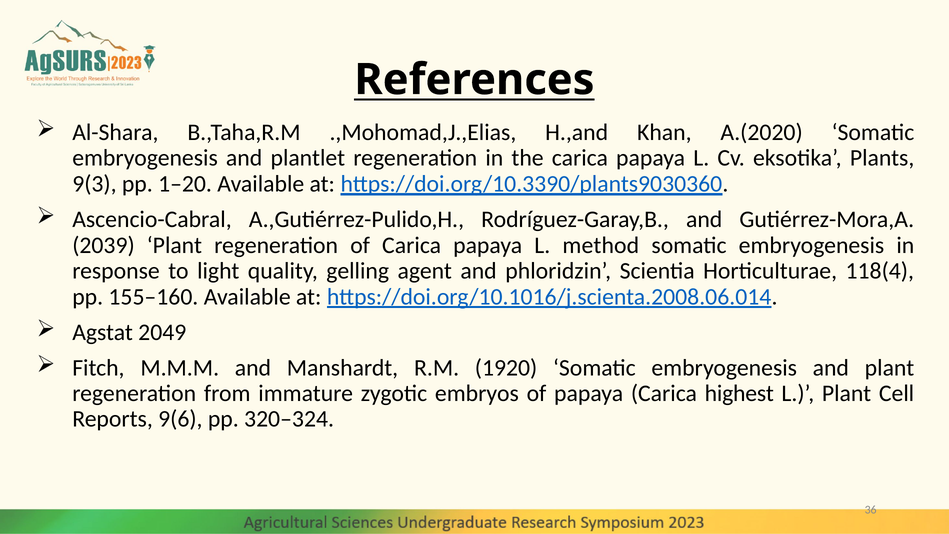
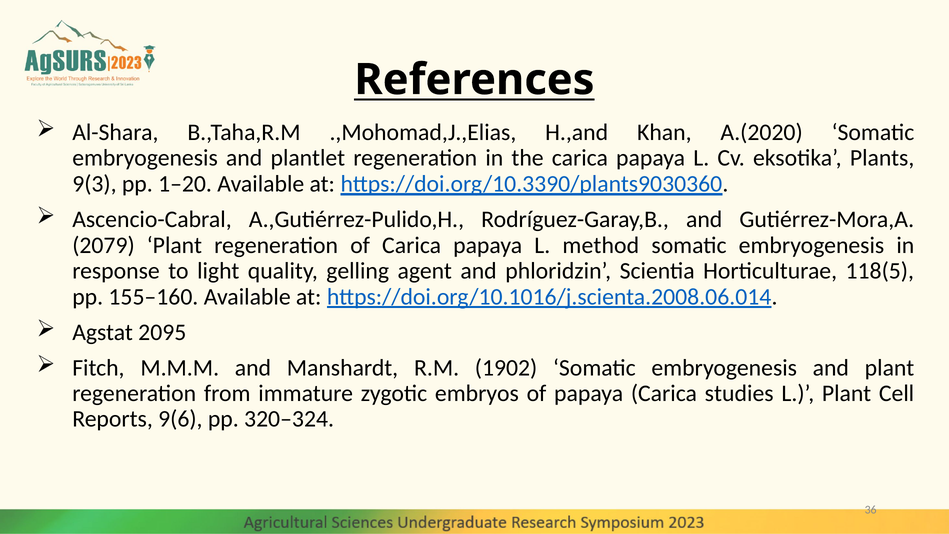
2039: 2039 -> 2079
118(4: 118(4 -> 118(5
2049: 2049 -> 2095
1920: 1920 -> 1902
highest: highest -> studies
